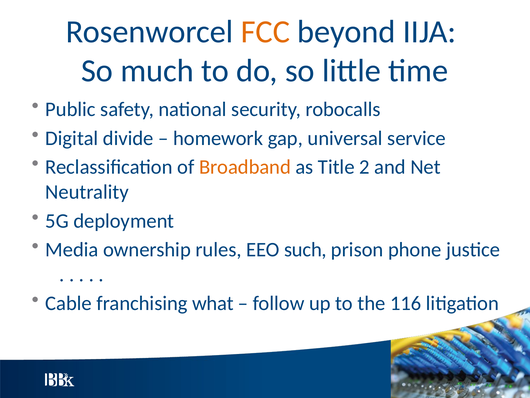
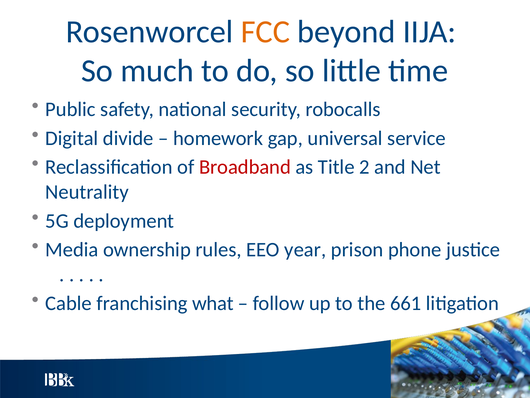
Broadband colour: orange -> red
such: such -> year
116: 116 -> 661
